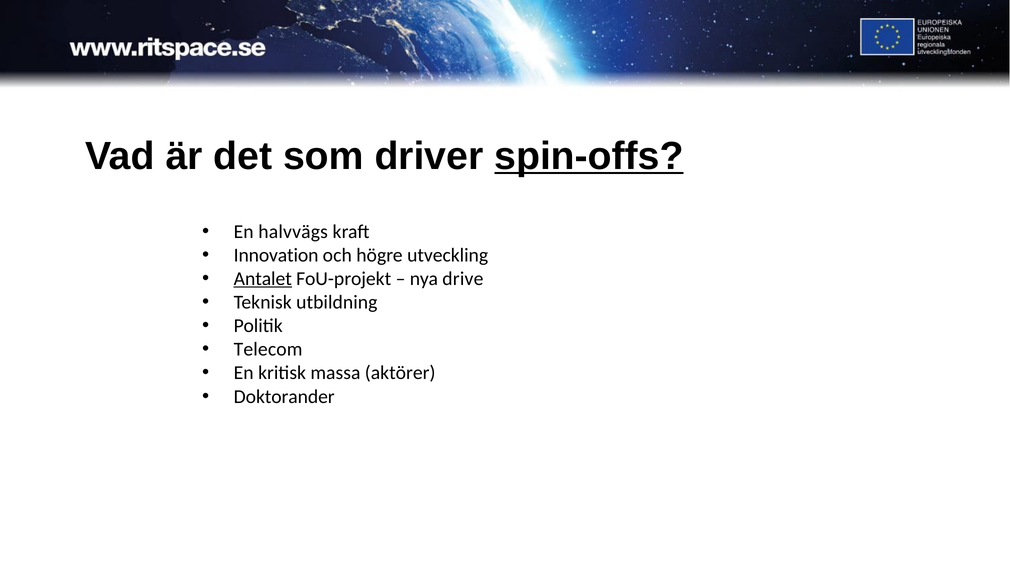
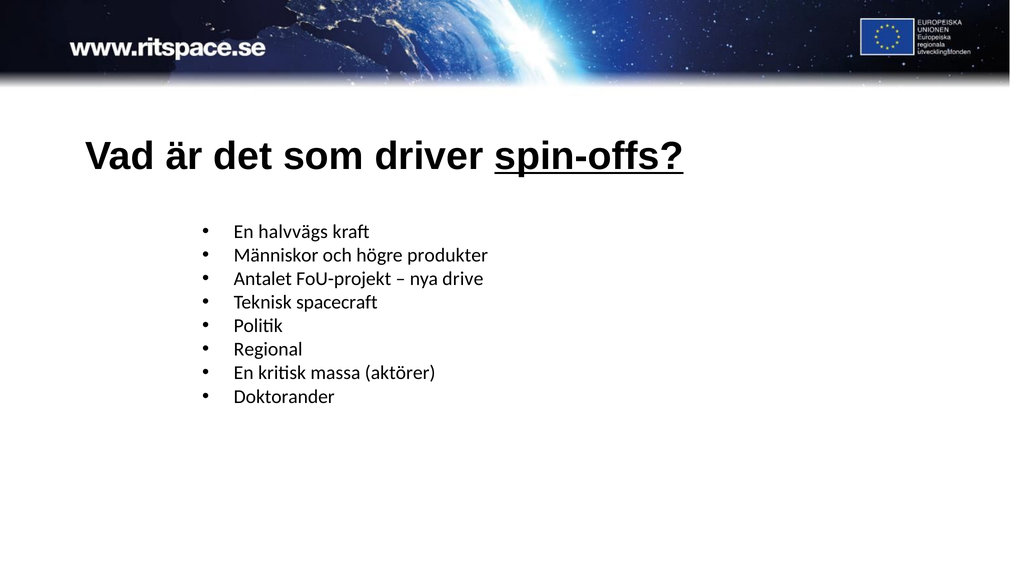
Innovation: Innovation -> Människor
utveckling: utveckling -> produkter
Antalet underline: present -> none
utbildning: utbildning -> spacecraft
Telecom: Telecom -> Regional
